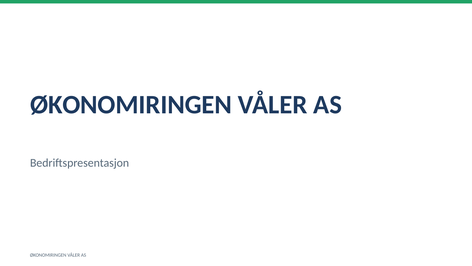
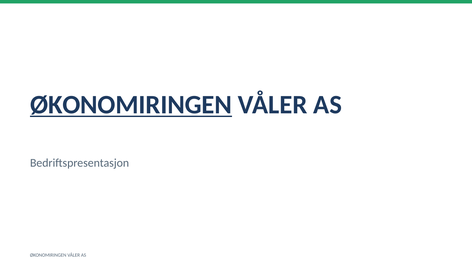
ØKONOMIRINGEN at (131, 105) underline: none -> present
